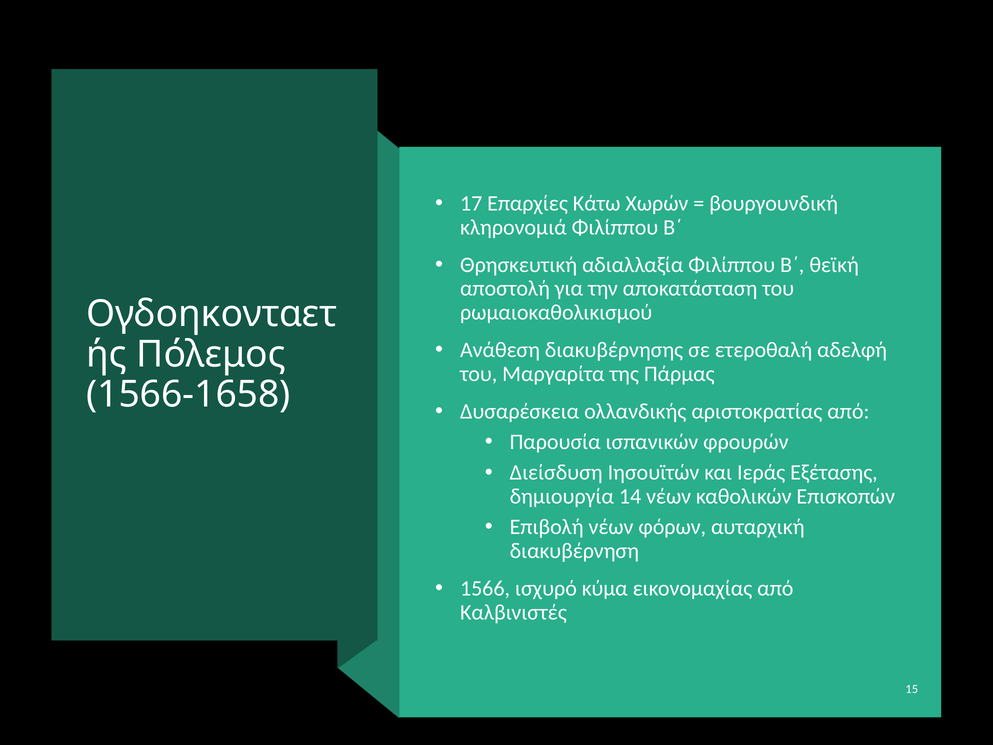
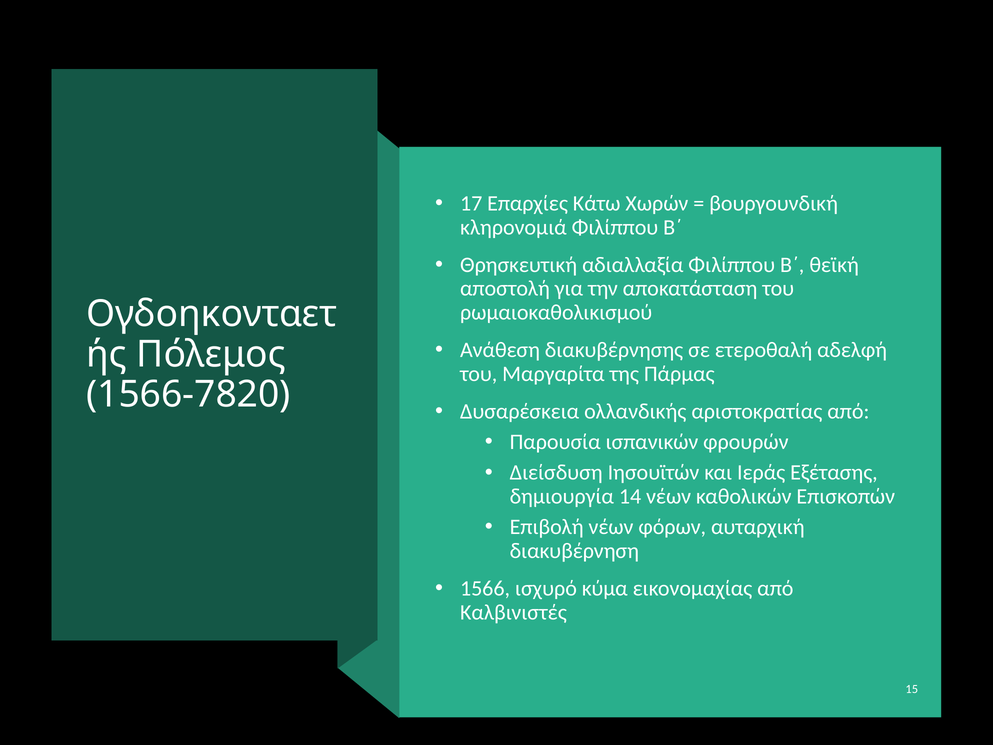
1566-1658: 1566-1658 -> 1566-7820
